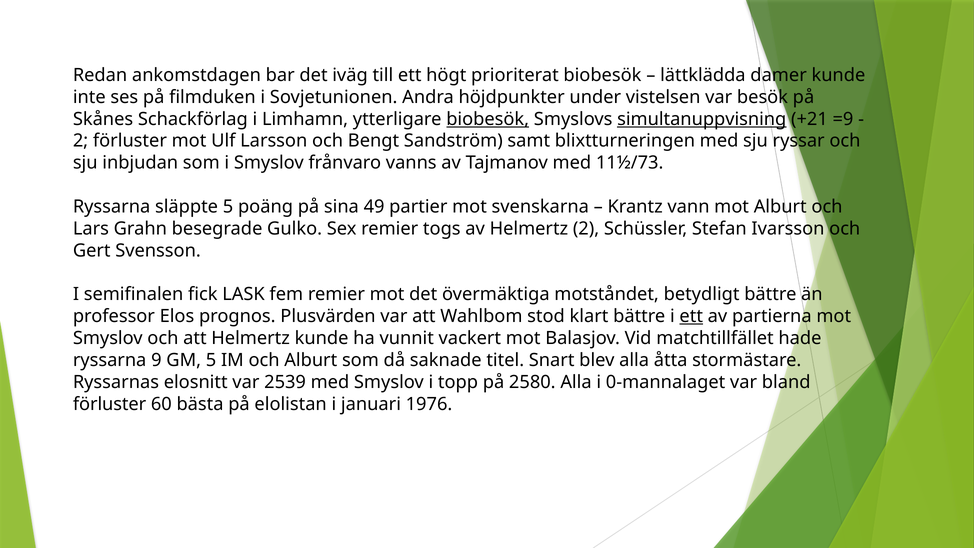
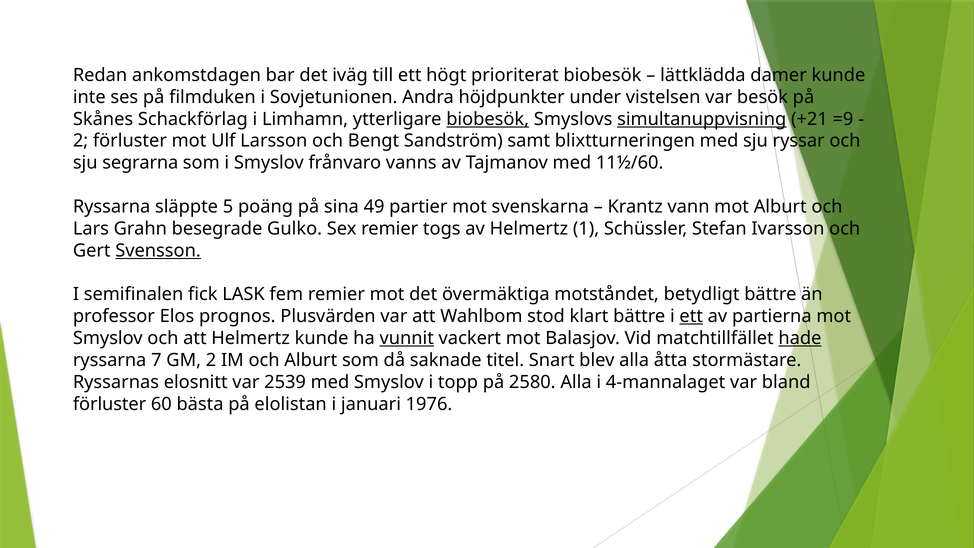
inbjudan: inbjudan -> segrarna
11½/73: 11½/73 -> 11½/60
Helmertz 2: 2 -> 1
Svensson underline: none -> present
vunnit underline: none -> present
hade underline: none -> present
9: 9 -> 7
GM 5: 5 -> 2
0-mannalaget: 0-mannalaget -> 4-mannalaget
